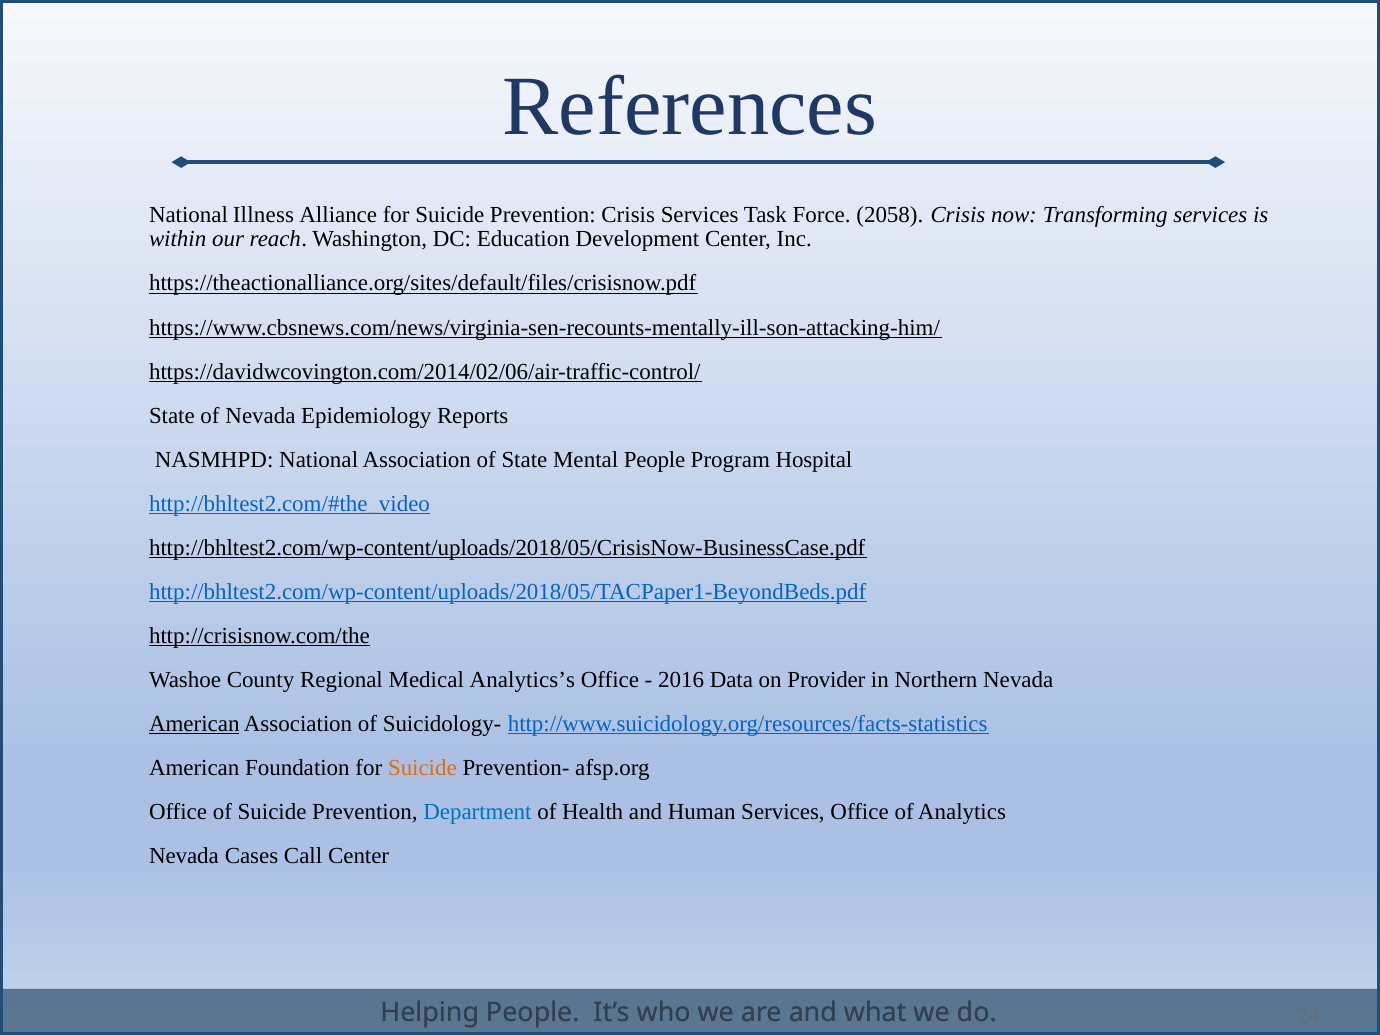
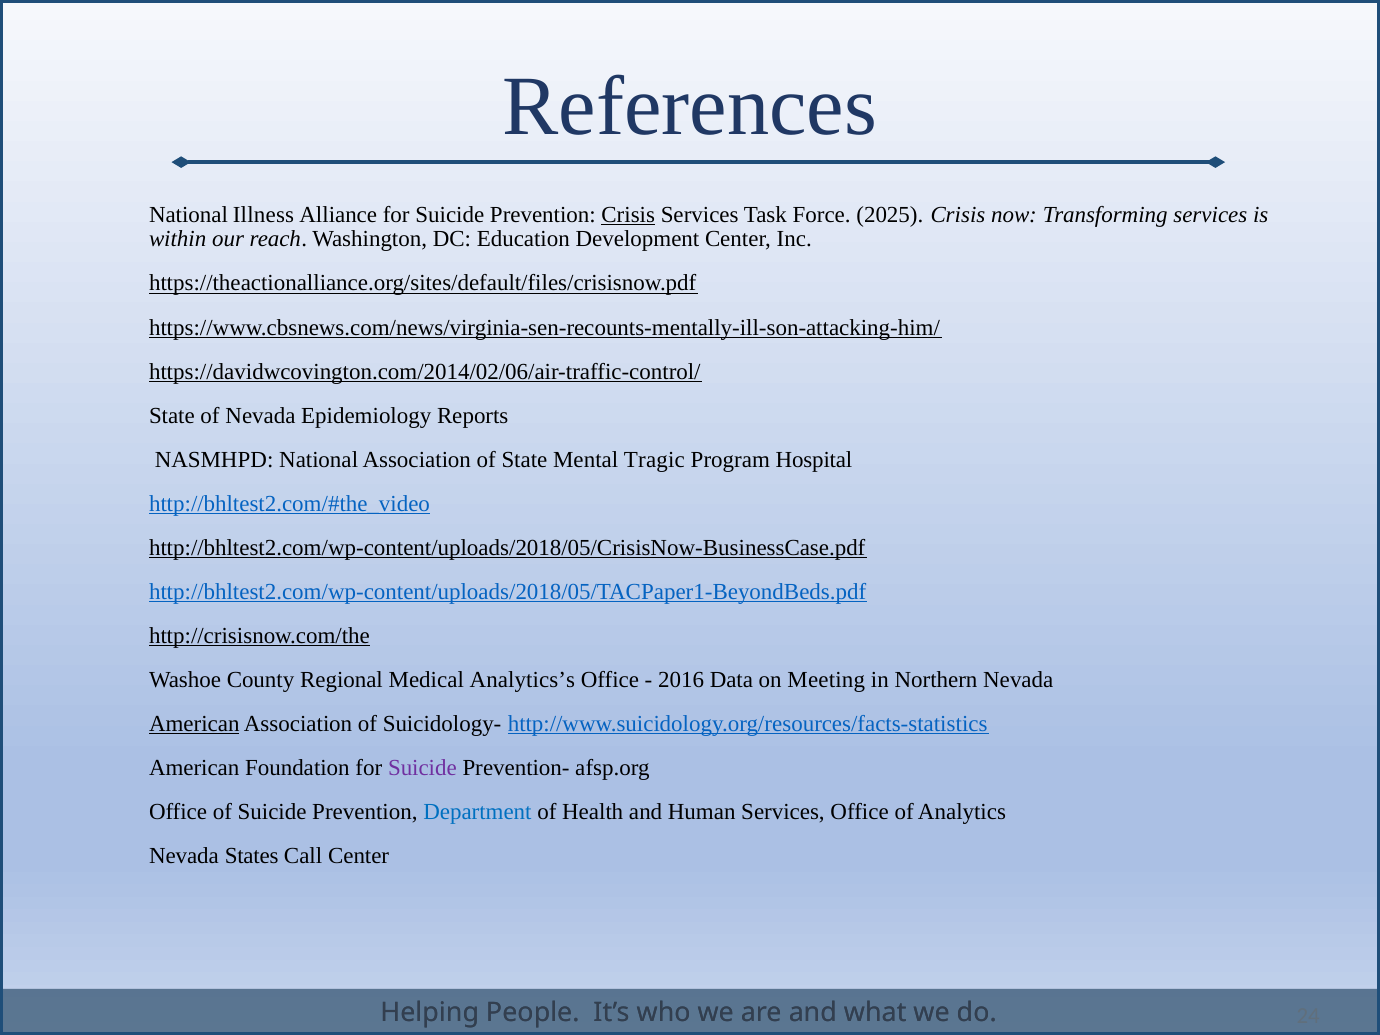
Crisis at (628, 215) underline: none -> present
2058: 2058 -> 2025
Mental People: People -> Tragic
Provider: Provider -> Meeting
Suicide at (422, 767) colour: orange -> purple
Cases: Cases -> States
